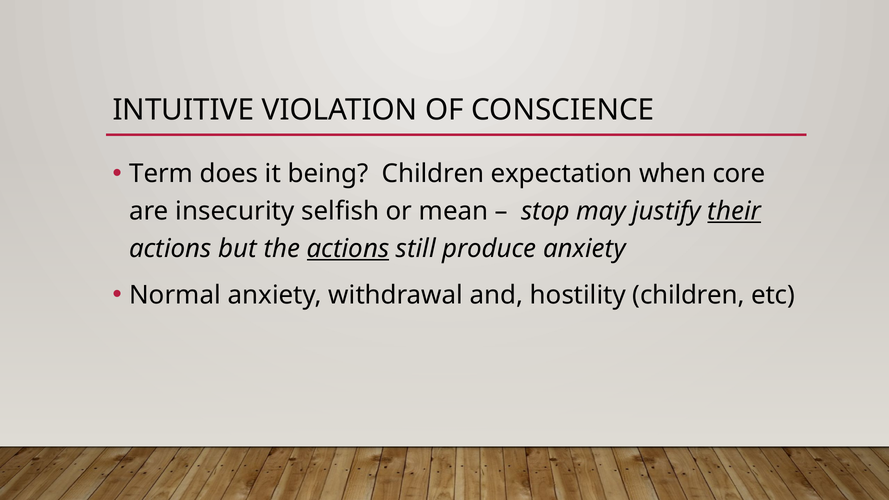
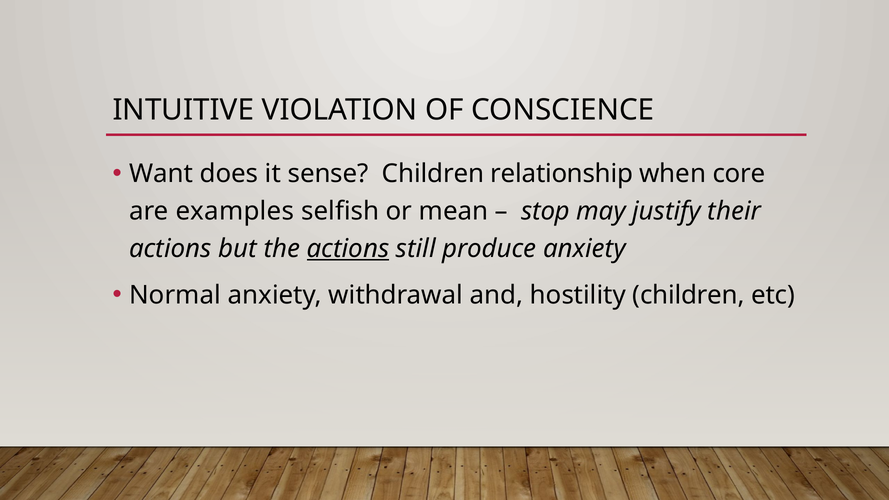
Term: Term -> Want
being: being -> sense
expectation: expectation -> relationship
insecurity: insecurity -> examples
their underline: present -> none
